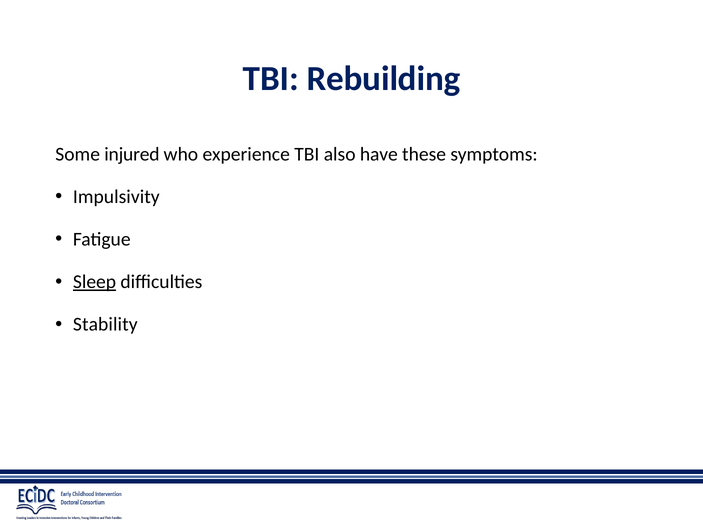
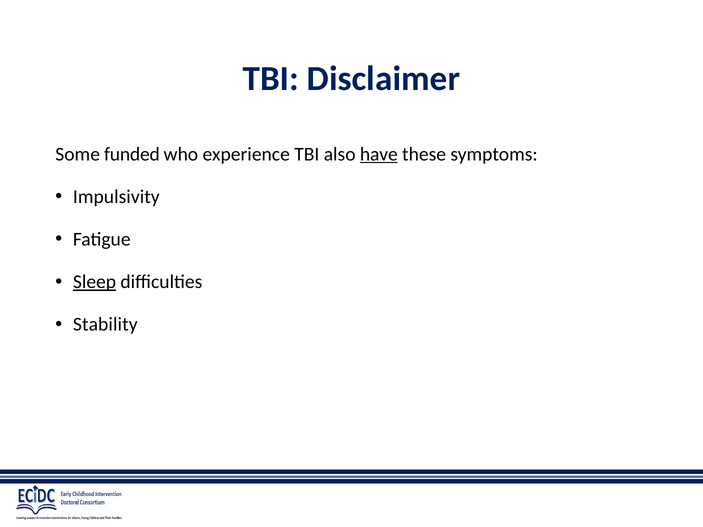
Rebuilding: Rebuilding -> Disclaimer
injured: injured -> funded
have underline: none -> present
